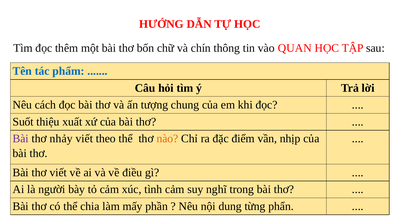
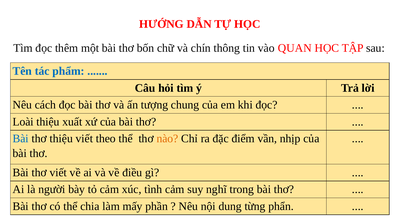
Suốt: Suốt -> Loài
Bài at (21, 139) colour: purple -> blue
thơ nhảy: nhảy -> thiệu
